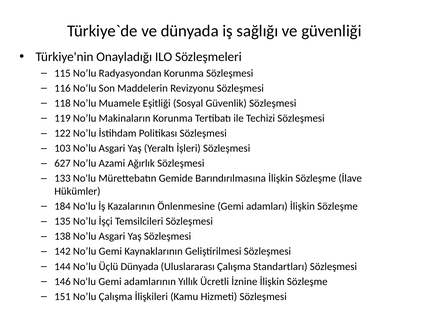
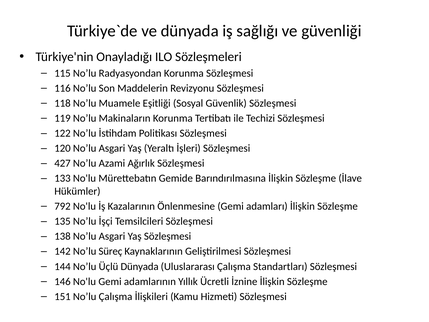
103: 103 -> 120
627: 627 -> 427
184: 184 -> 792
No’lu Gemi: Gemi -> Süreç
